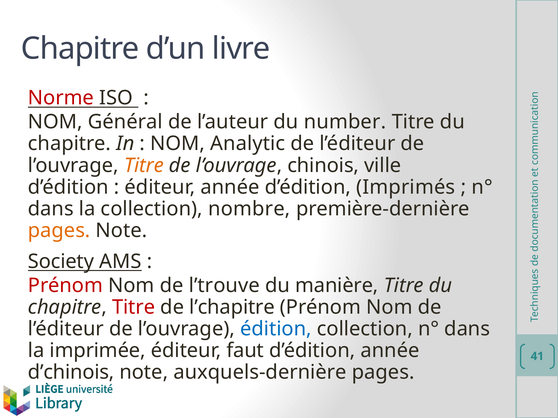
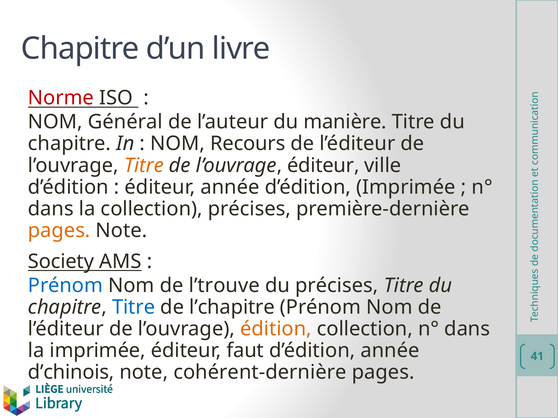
number: number -> manière
Analytic: Analytic -> Recours
l’ouvrage chinois: chinois -> éditeur
d’édition Imprimés: Imprimés -> Imprimée
collection nombre: nombre -> précises
Prénom at (65, 286) colour: red -> blue
du manière: manière -> précises
Titre at (134, 308) colour: red -> blue
édition colour: blue -> orange
auxquels-dernière: auxquels-dernière -> cohérent-dernière
